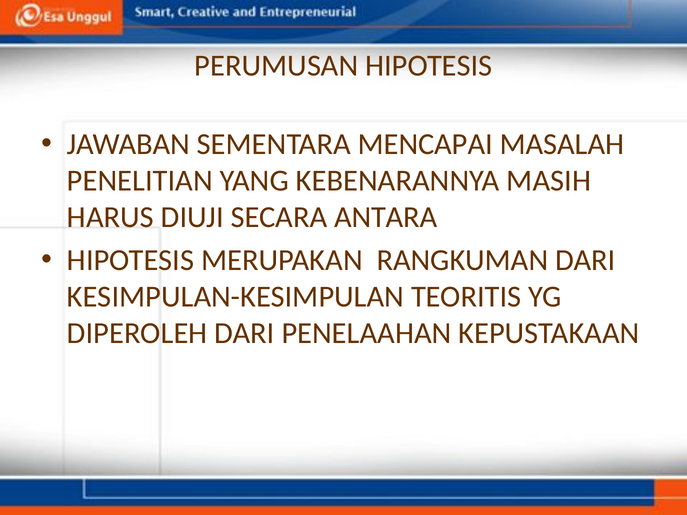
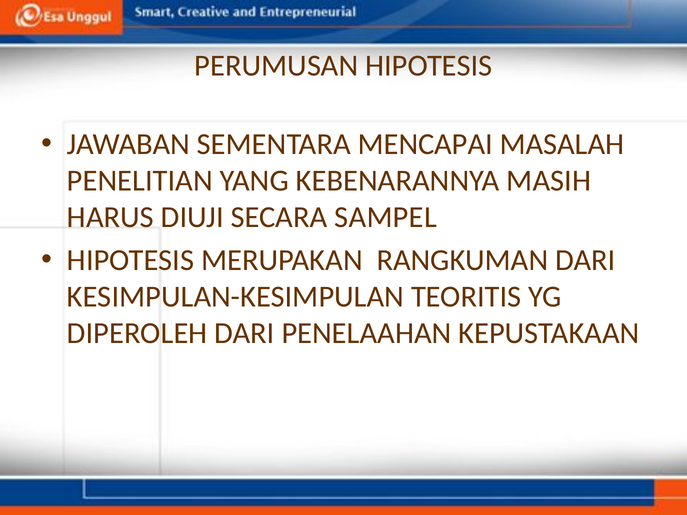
ANTARA: ANTARA -> SAMPEL
